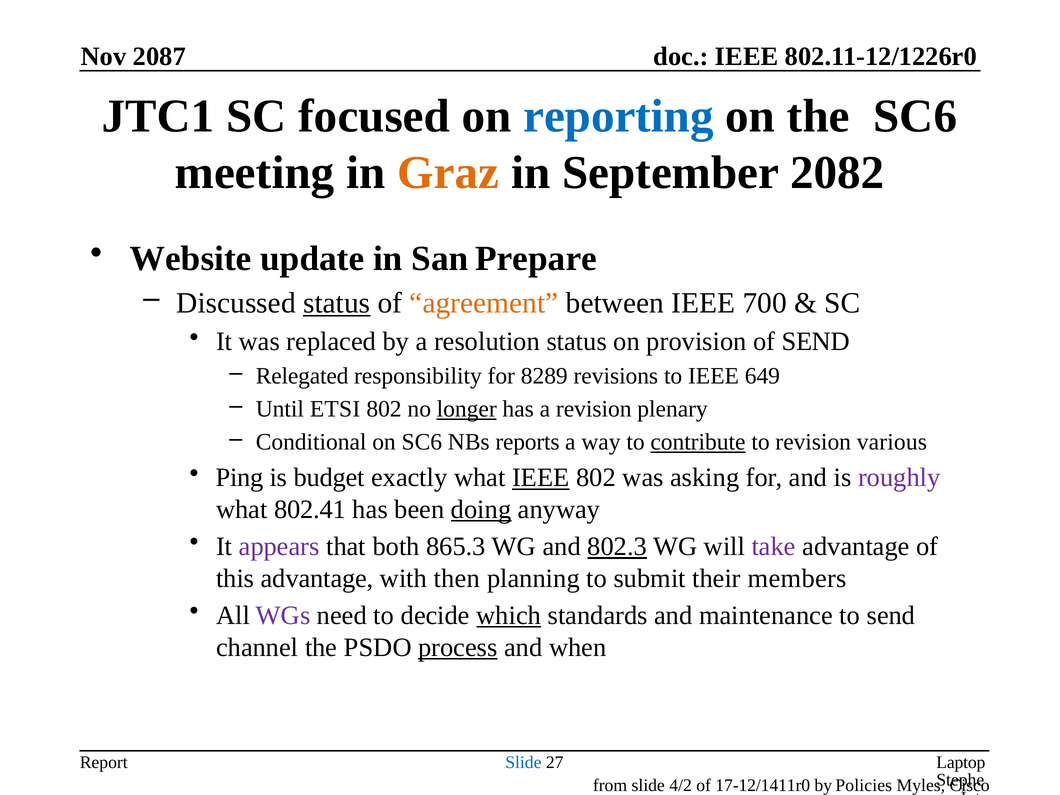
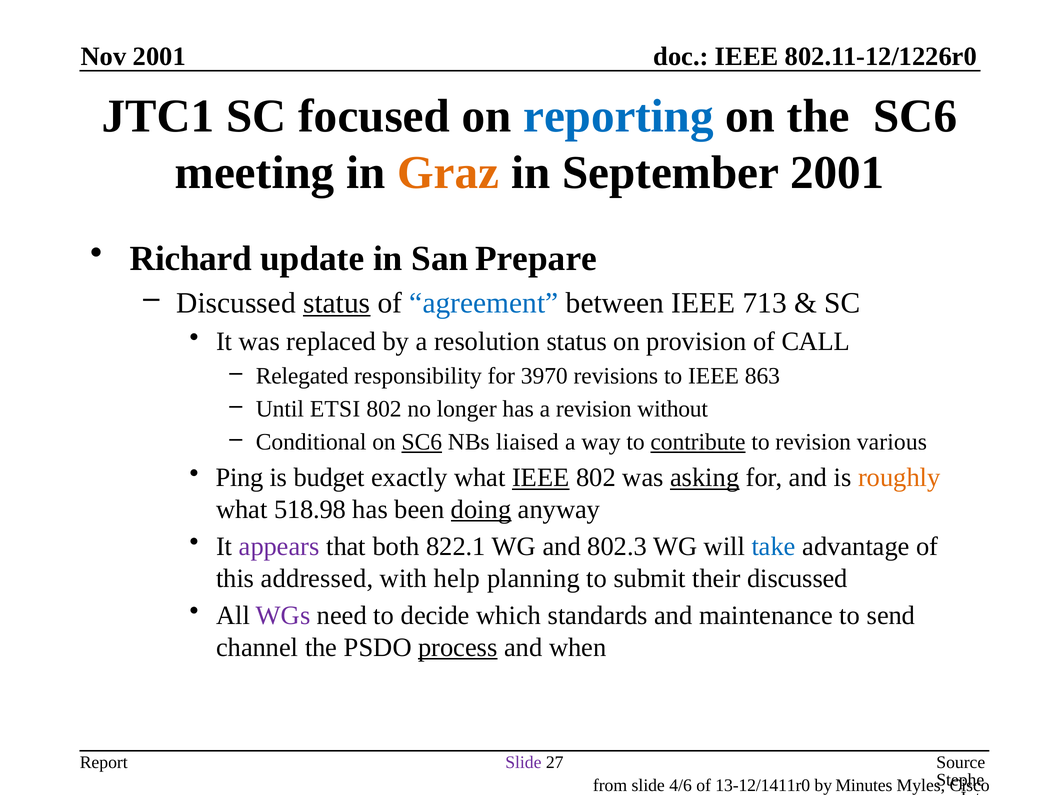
Nov 2087: 2087 -> 2001
September 2082: 2082 -> 2001
Website: Website -> Richard
agreement colour: orange -> blue
700: 700 -> 713
of SEND: SEND -> CALL
8289: 8289 -> 3970
649: 649 -> 863
longer underline: present -> none
plenary: plenary -> without
SC6 at (422, 442) underline: none -> present
reports: reports -> liaised
asking underline: none -> present
roughly colour: purple -> orange
802.41: 802.41 -> 518.98
865.3: 865.3 -> 822.1
802.3 underline: present -> none
take colour: purple -> blue
this advantage: advantage -> addressed
then: then -> help
their members: members -> discussed
which underline: present -> none
Laptop: Laptop -> Source
Slide at (523, 762) colour: blue -> purple
4/2: 4/2 -> 4/6
17-12/1411r0: 17-12/1411r0 -> 13-12/1411r0
Policies: Policies -> Minutes
